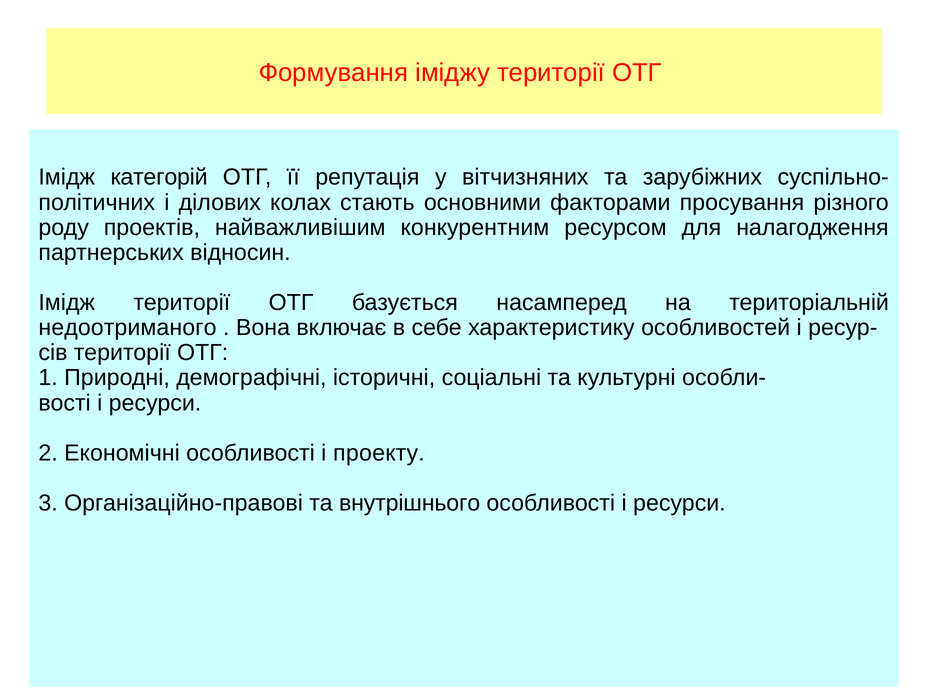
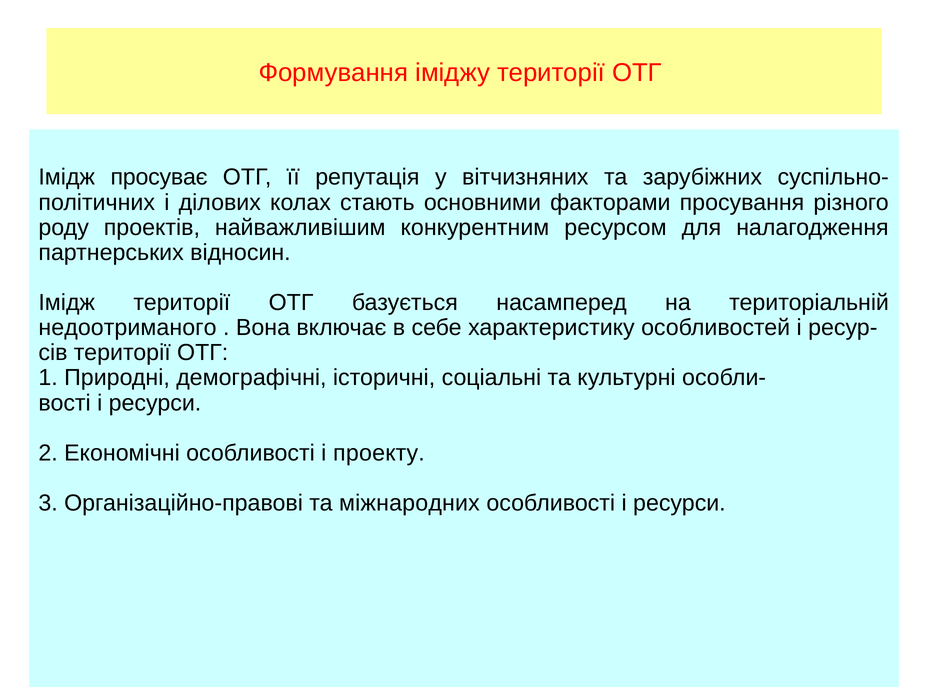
категорій: категорій -> просуває
внутрішнього: внутрішнього -> міжнародних
